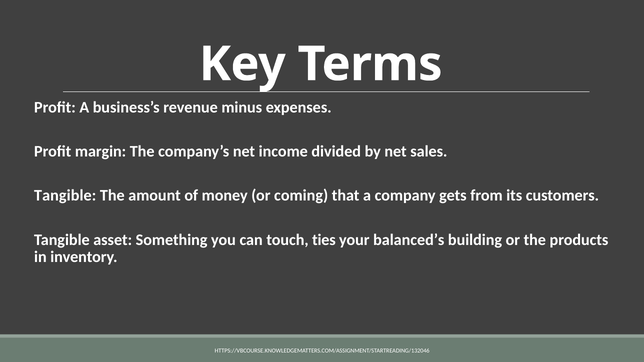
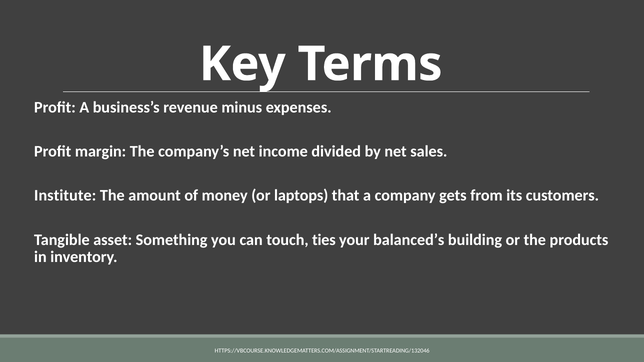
Tangible at (65, 196): Tangible -> Institute
coming: coming -> laptops
